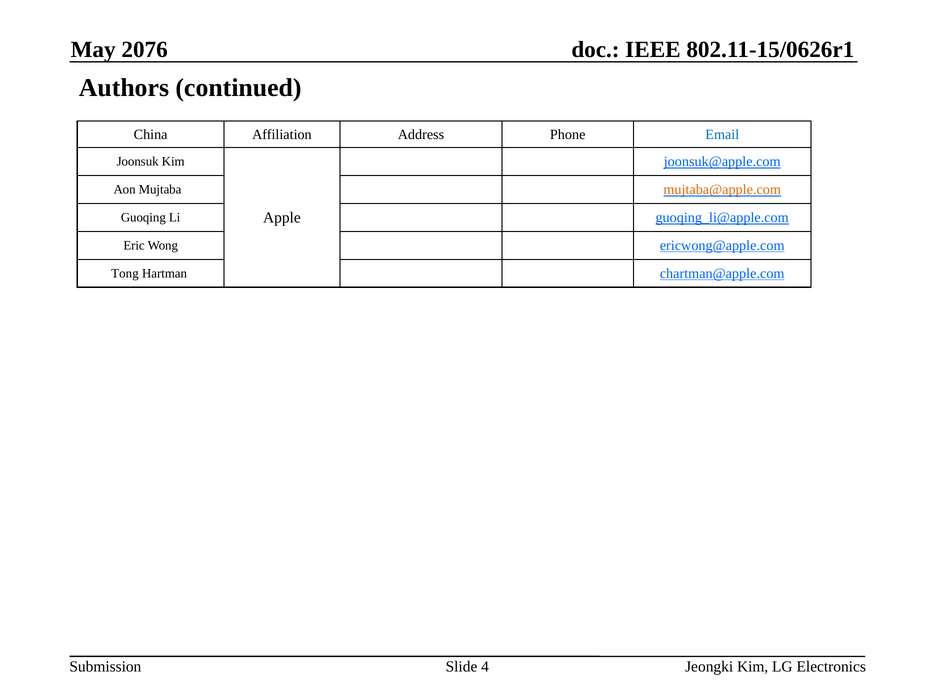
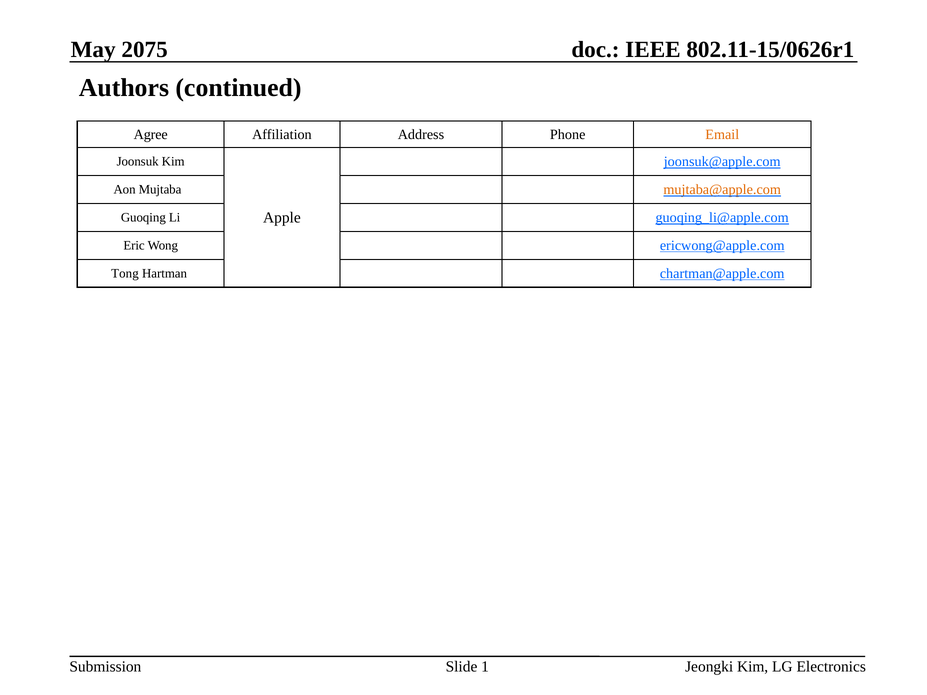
2076: 2076 -> 2075
China: China -> Agree
Email colour: blue -> orange
4: 4 -> 1
